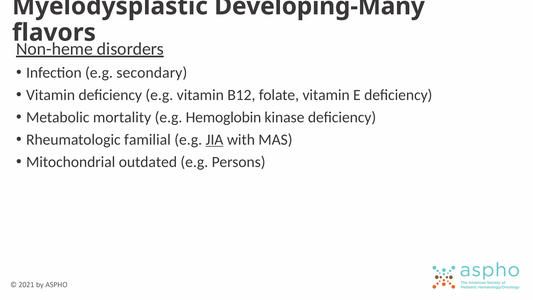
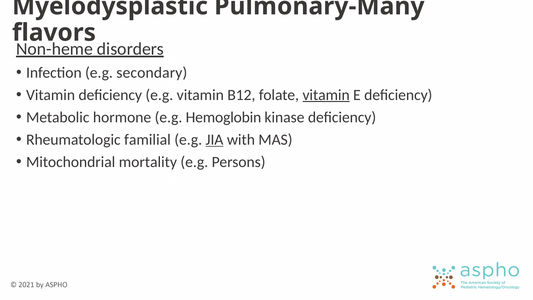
Developing-Many: Developing-Many -> Pulmonary-Many
vitamin at (326, 95) underline: none -> present
mortality: mortality -> hormone
outdated: outdated -> mortality
